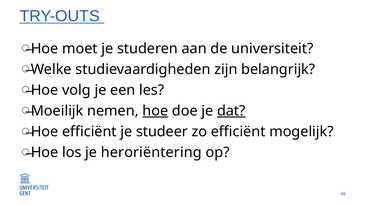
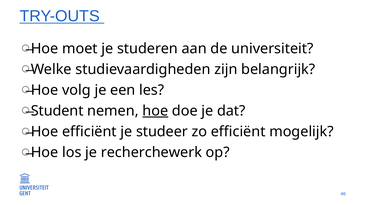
Moeilijk: Moeilijk -> Student
dat underline: present -> none
heroriëntering: heroriëntering -> recherchewerk
